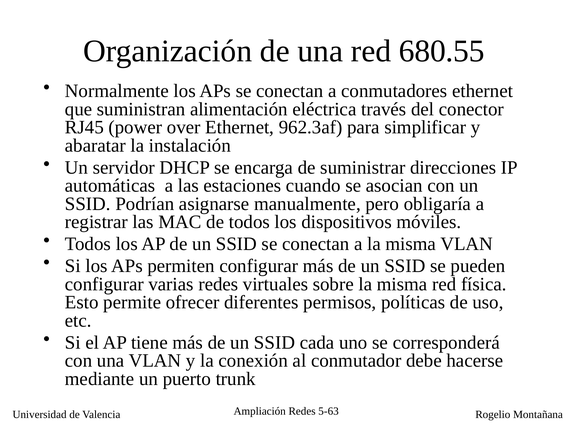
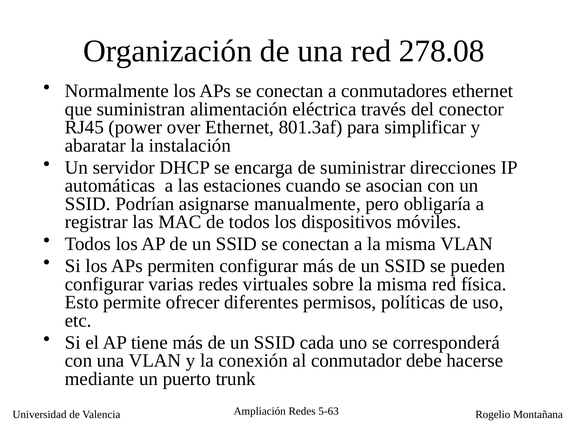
680.55: 680.55 -> 278.08
962.3af: 962.3af -> 801.3af
